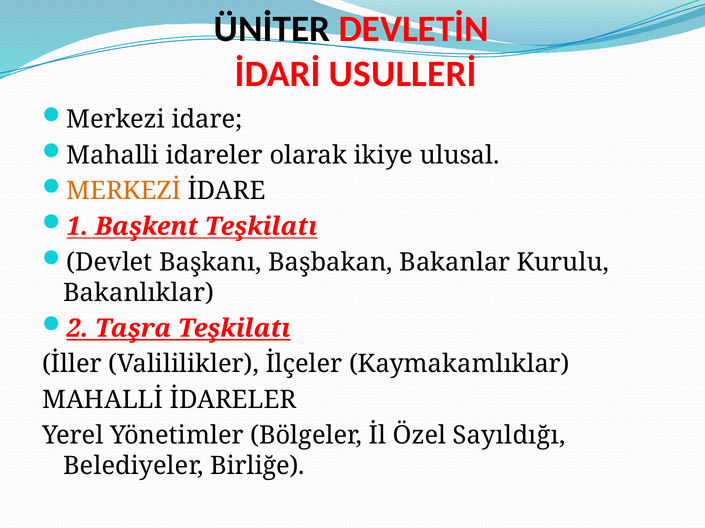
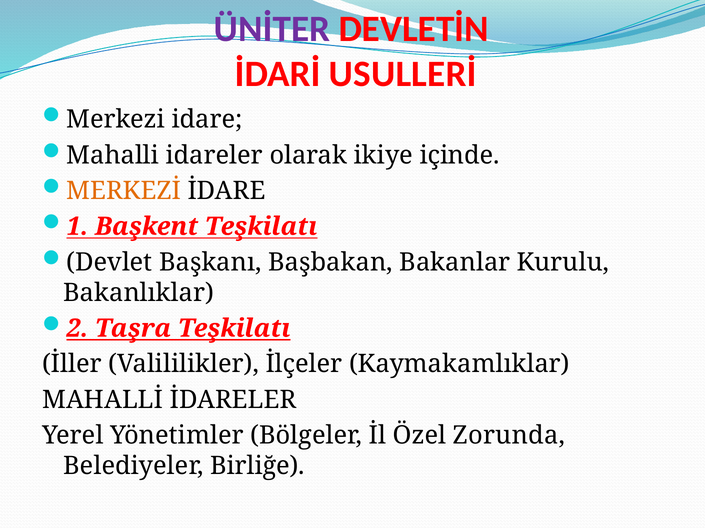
ÜNİTER colour: black -> purple
ulusal: ulusal -> içinde
Sayıldığı: Sayıldığı -> Zorunda
